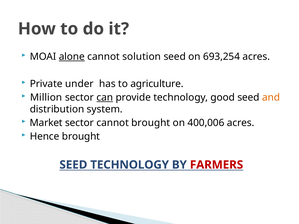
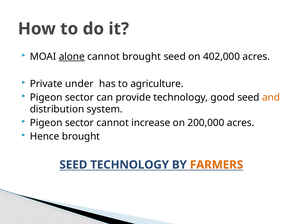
cannot solution: solution -> brought
693,254: 693,254 -> 402,000
Million at (46, 97): Million -> Pigeon
can underline: present -> none
Market at (46, 123): Market -> Pigeon
cannot brought: brought -> increase
400,006: 400,006 -> 200,000
FARMERS colour: red -> orange
